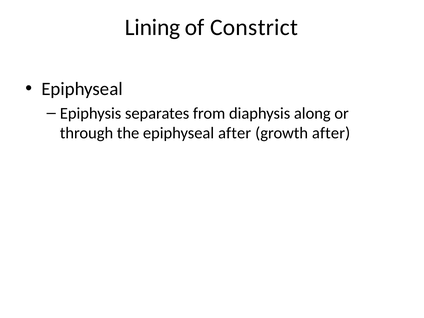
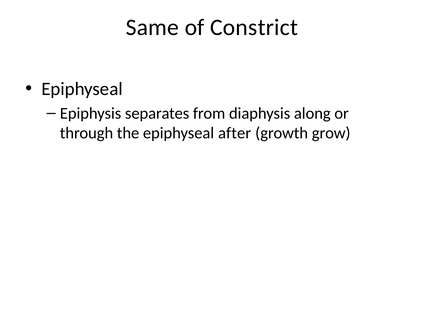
Lining: Lining -> Same
growth after: after -> grow
